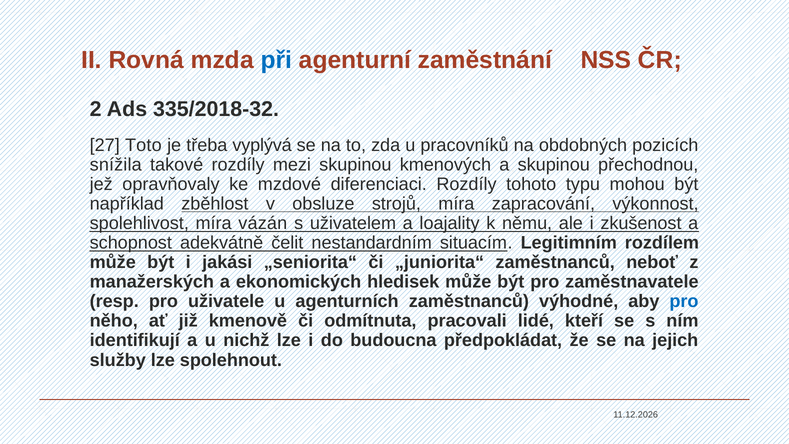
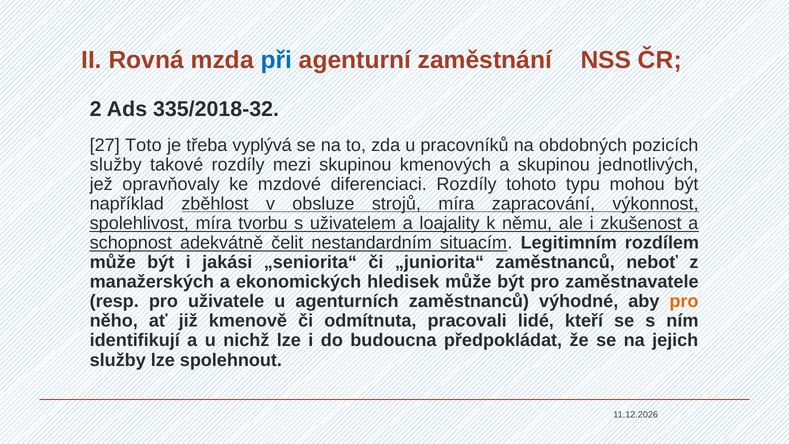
snížila at (116, 165): snížila -> služby
přechodnou: přechodnou -> jednotlivých
vázán: vázán -> tvorbu
pro at (684, 301) colour: blue -> orange
